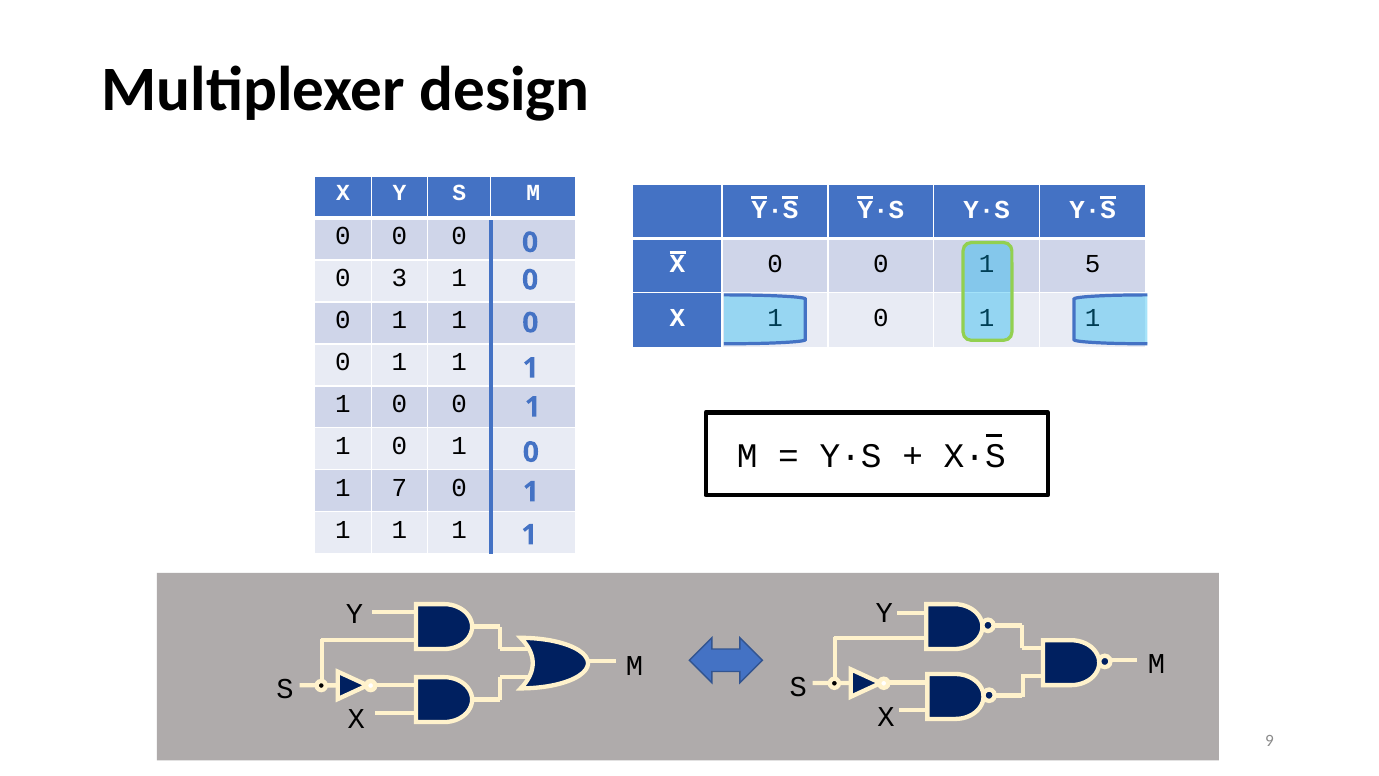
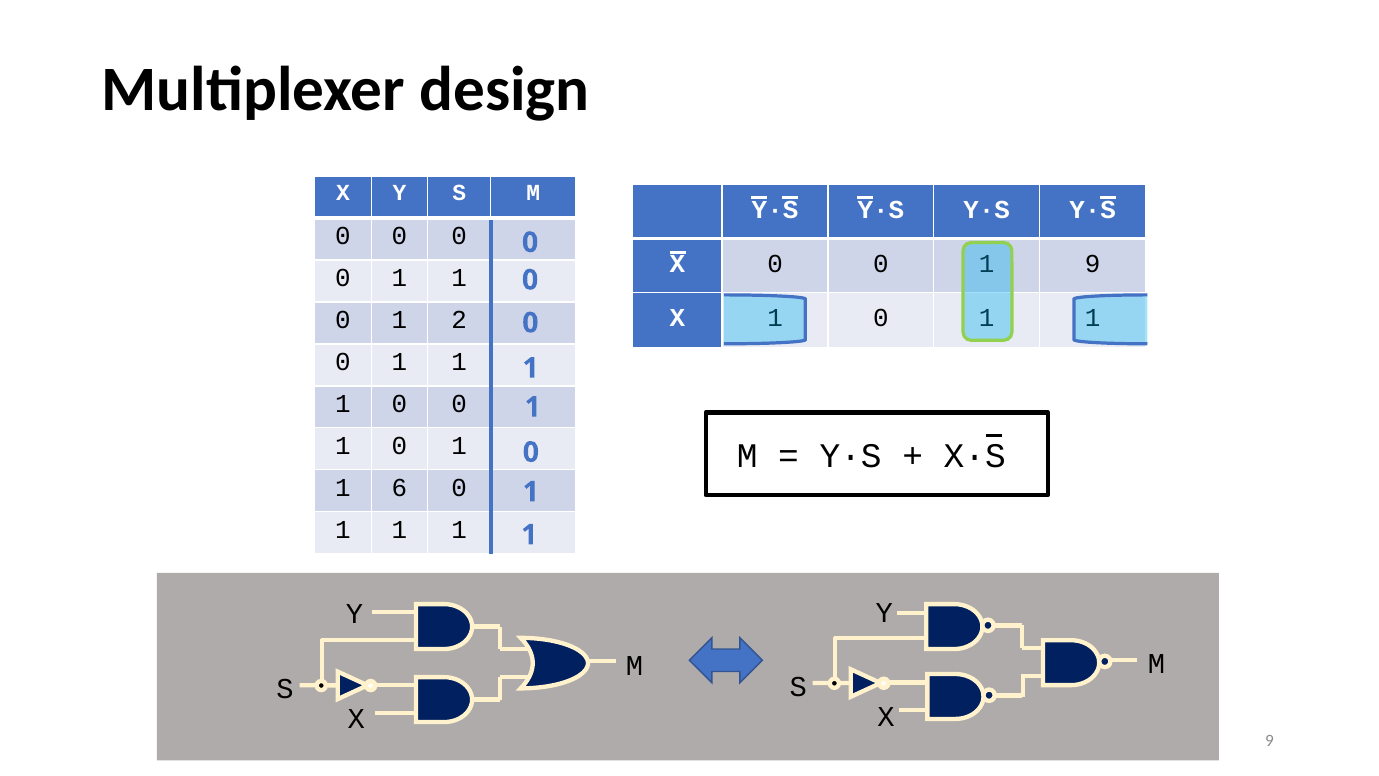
5 at (1093, 264): 5 -> 9
3 at (399, 278): 3 -> 1
1 at (459, 320): 1 -> 2
7: 7 -> 6
